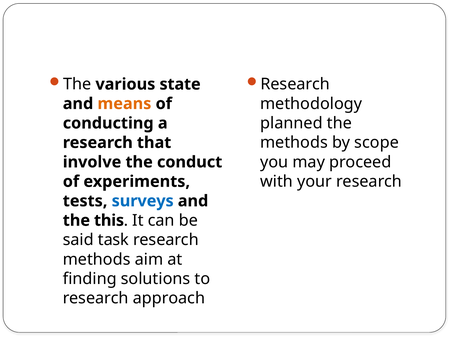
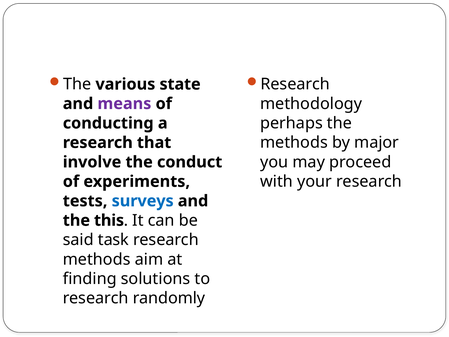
means colour: orange -> purple
planned: planned -> perhaps
scope: scope -> major
approach: approach -> randomly
